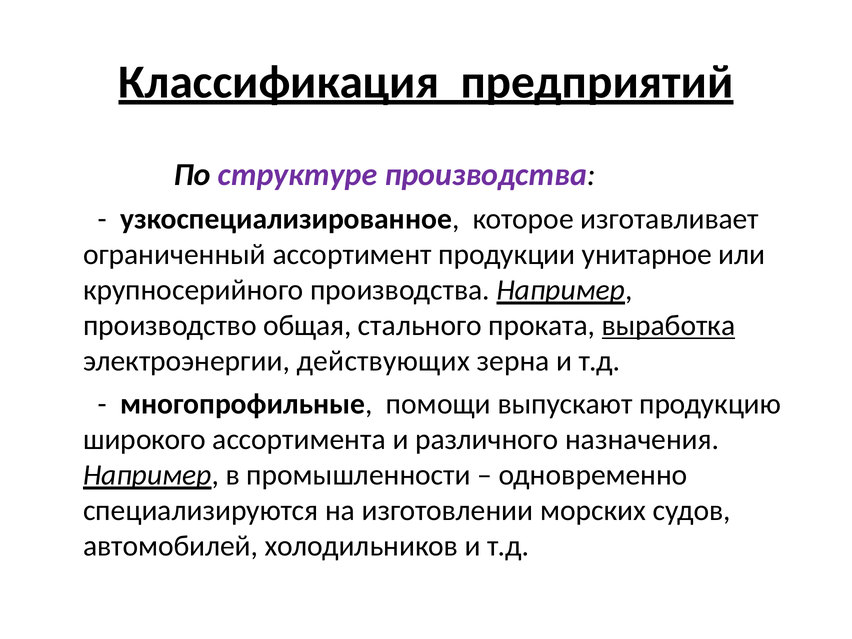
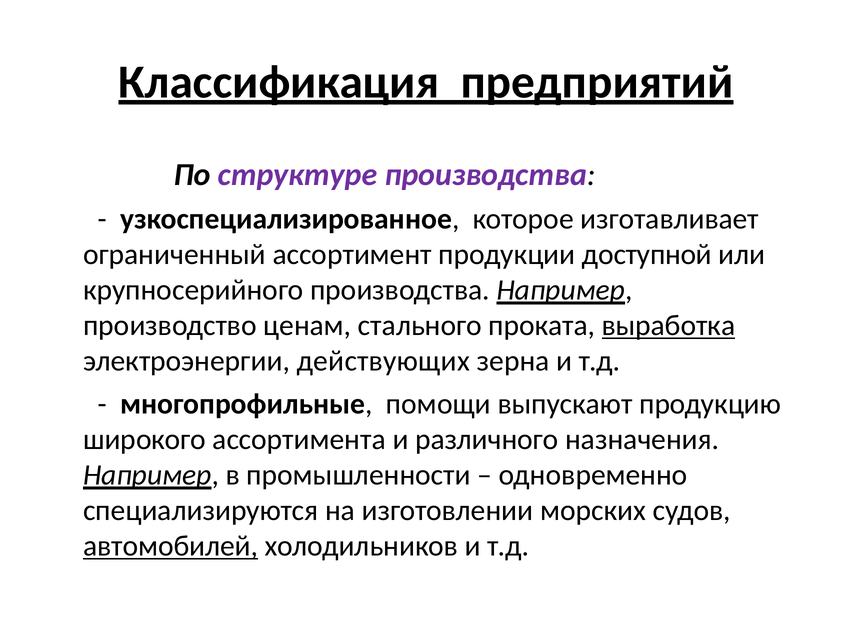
унитарное: унитарное -> доступной
общая: общая -> ценам
автомобилей underline: none -> present
